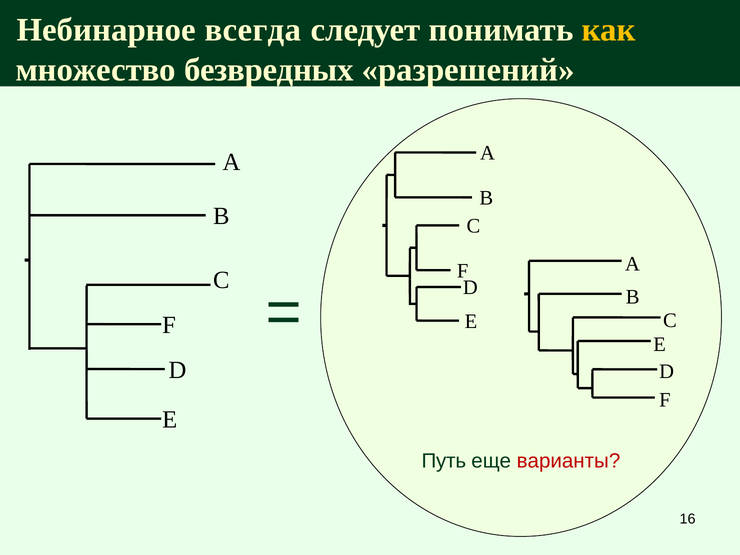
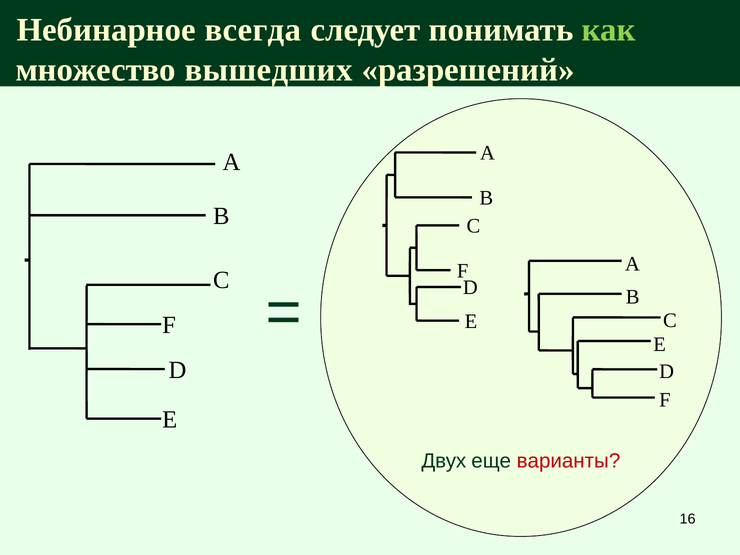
как colour: yellow -> light green
безвредных: безвредных -> вышедших
Путь: Путь -> Двух
